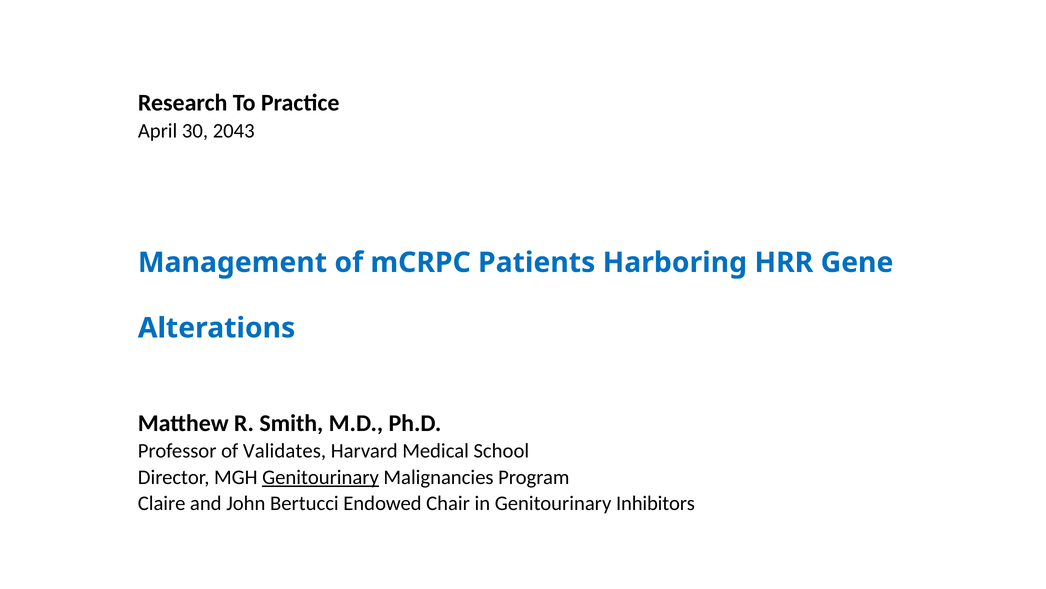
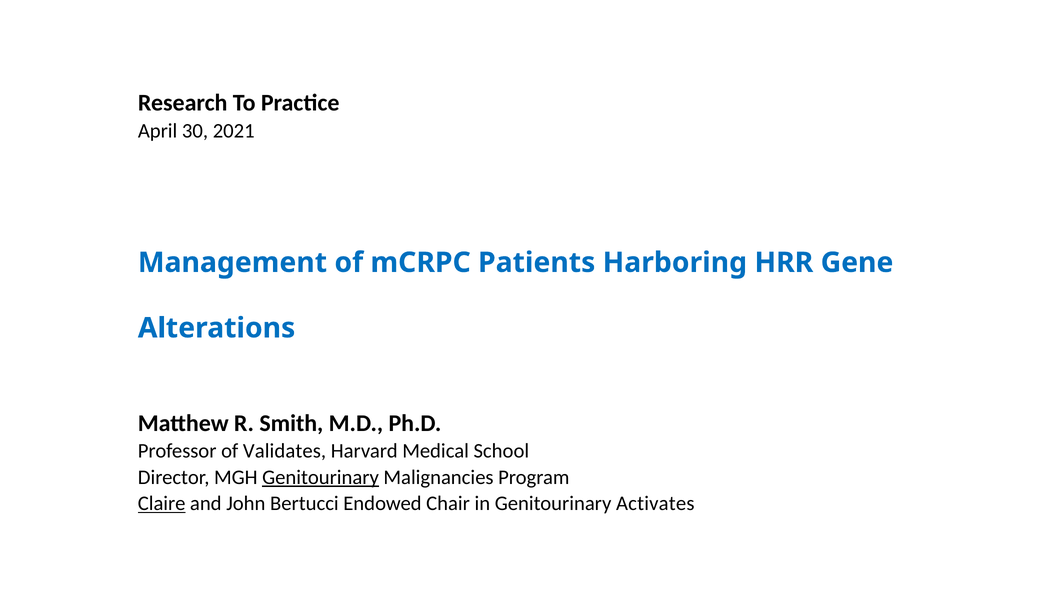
2043: 2043 -> 2021
Claire underline: none -> present
Inhibitors: Inhibitors -> Activates
